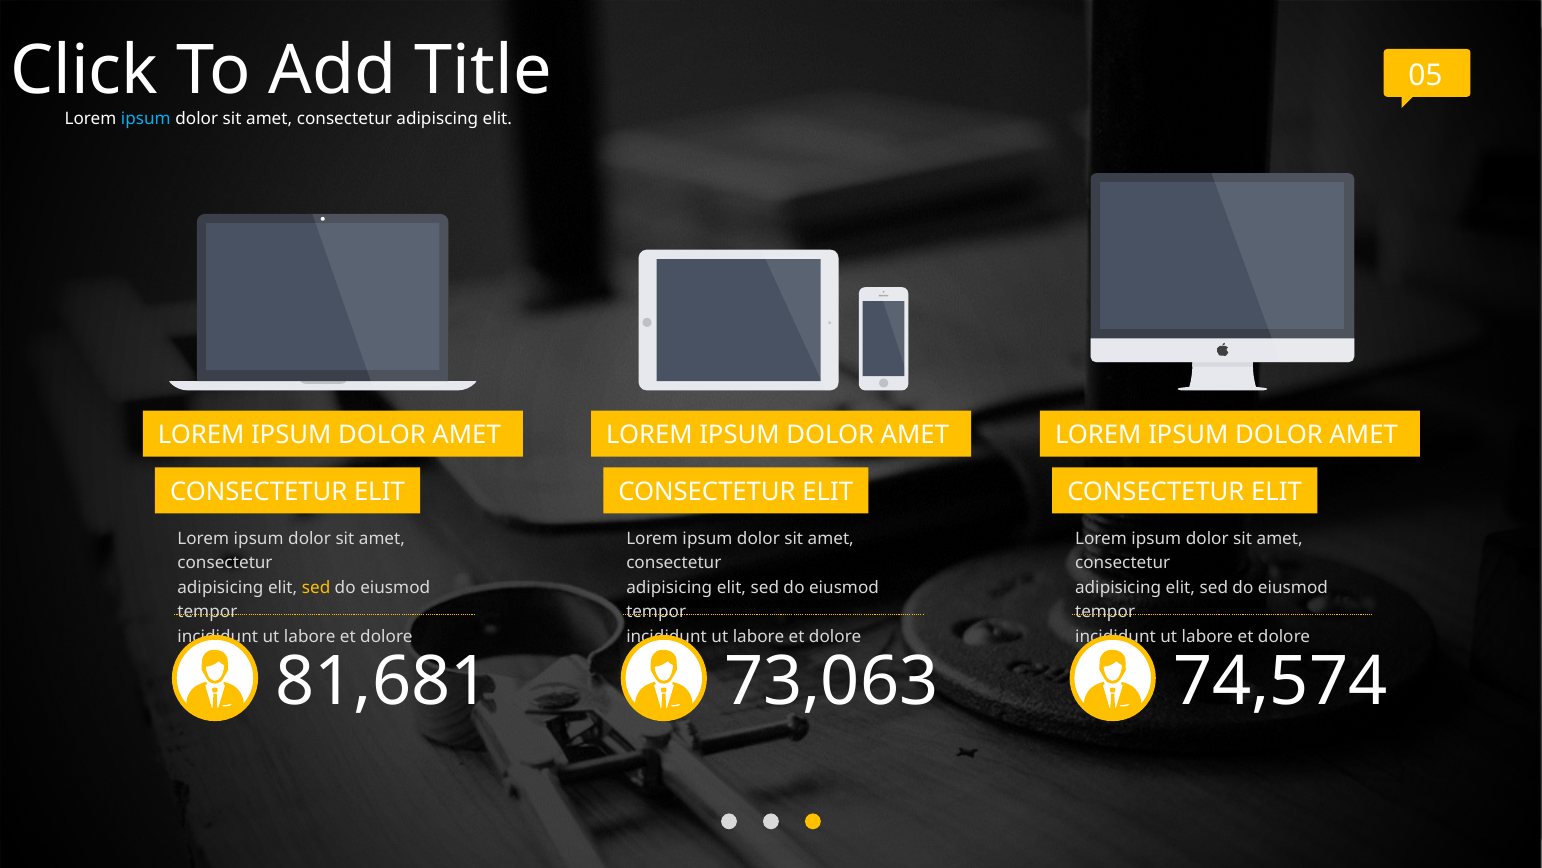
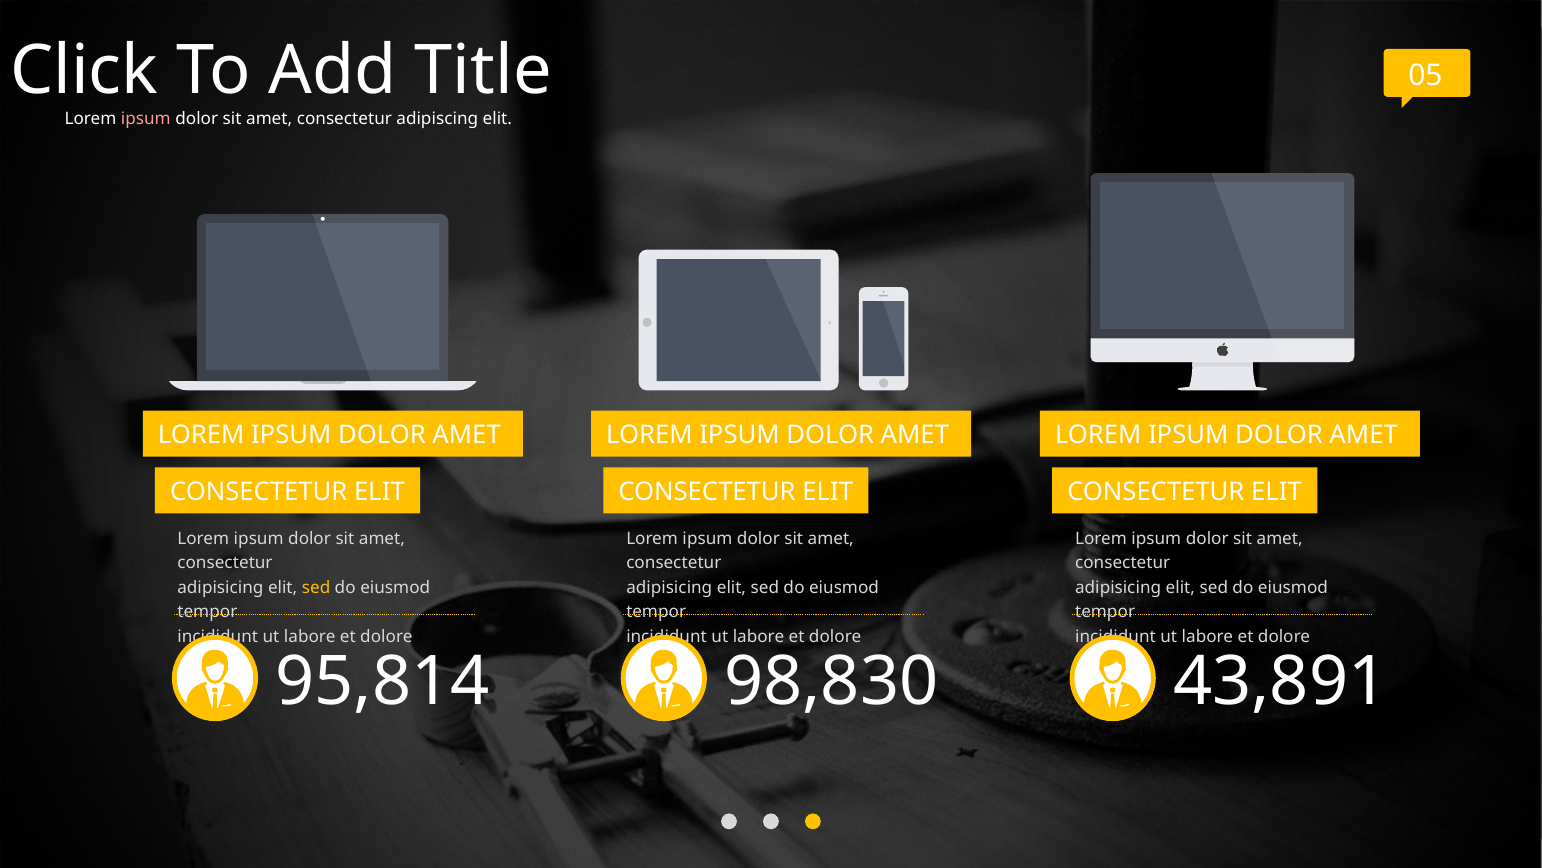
ipsum at (146, 119) colour: light blue -> pink
81,681: 81,681 -> 95,814
73,063: 73,063 -> 98,830
74,574: 74,574 -> 43,891
